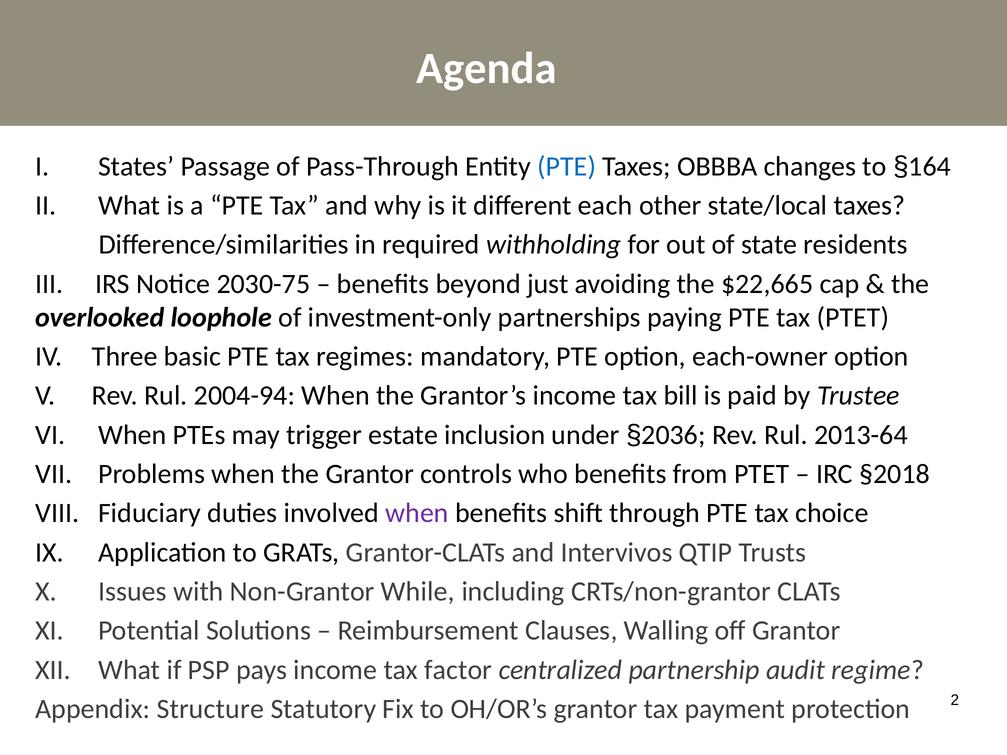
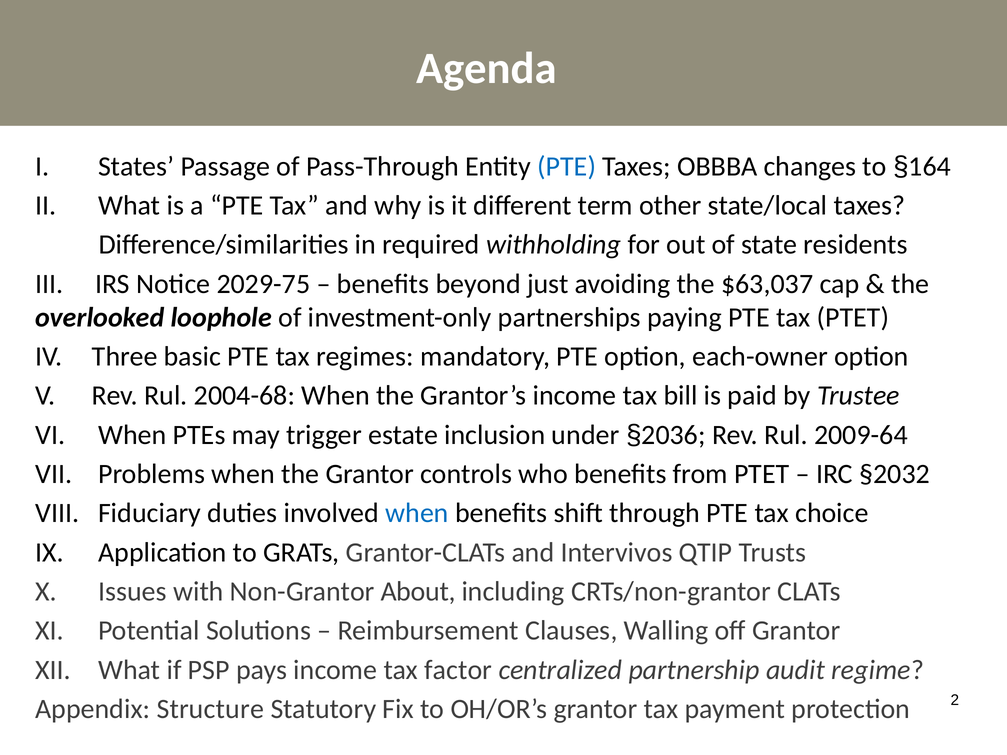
each: each -> term
2030-75: 2030-75 -> 2029-75
$22,665: $22,665 -> $63,037
2004-94: 2004-94 -> 2004-68
2013-64: 2013-64 -> 2009-64
§2018: §2018 -> §2032
when at (417, 513) colour: purple -> blue
While: While -> About
